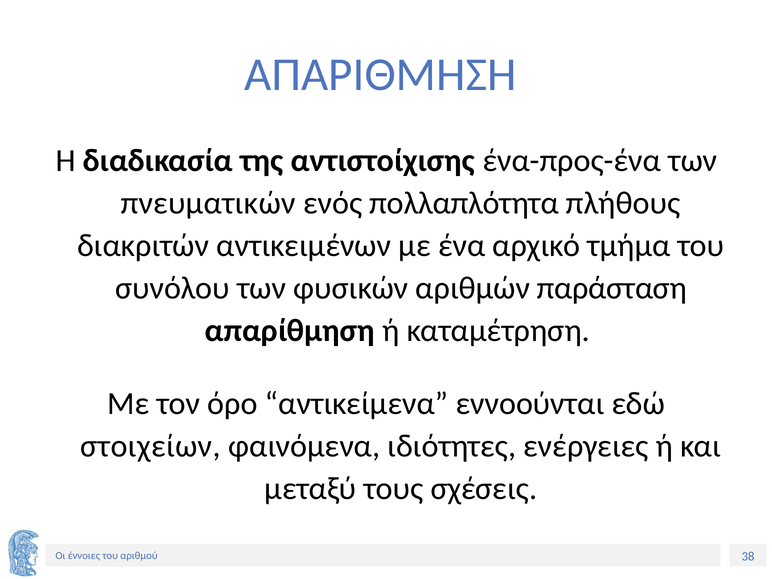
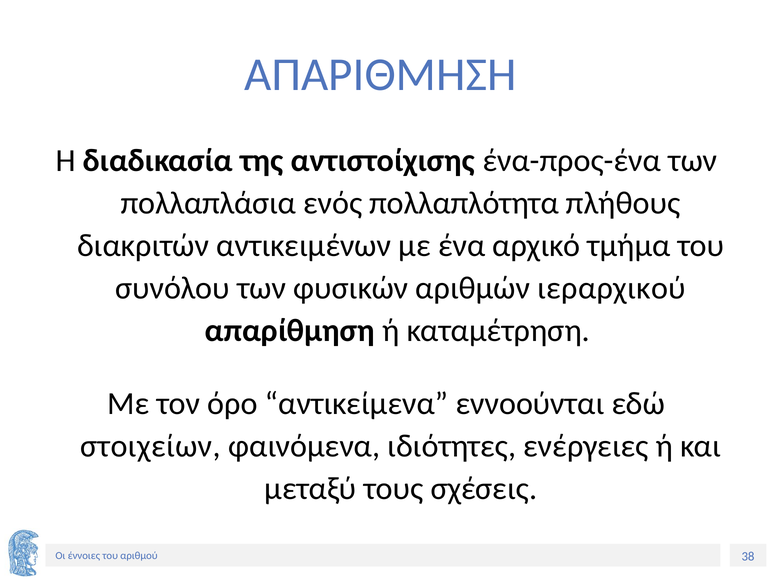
πνευματικών: πνευματικών -> πολλαπλάσια
παράσταση: παράσταση -> ιεραρχικού
